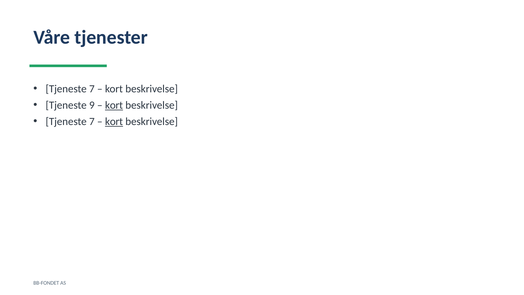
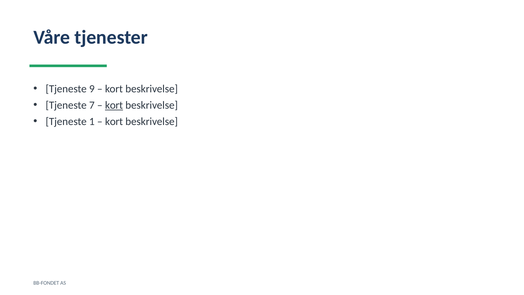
7 at (92, 89): 7 -> 9
9: 9 -> 7
7 at (92, 122): 7 -> 1
kort at (114, 122) underline: present -> none
